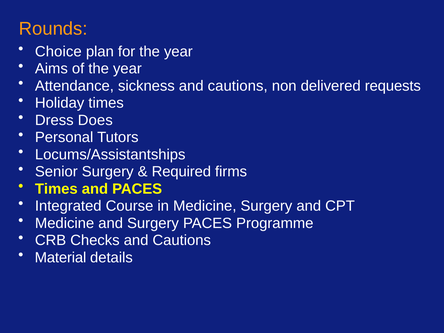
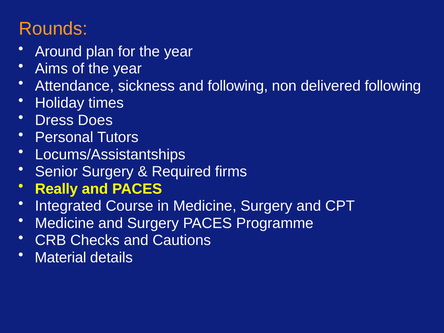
Choice: Choice -> Around
sickness and cautions: cautions -> following
delivered requests: requests -> following
Times at (56, 189): Times -> Really
